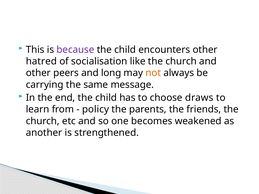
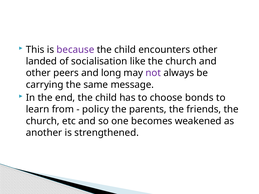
hatred: hatred -> landed
not colour: orange -> purple
draws: draws -> bonds
